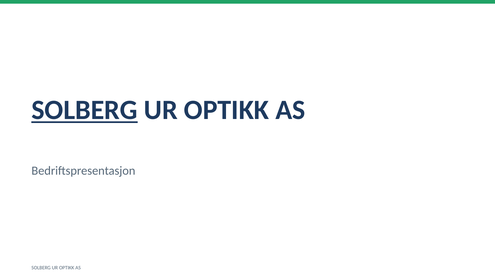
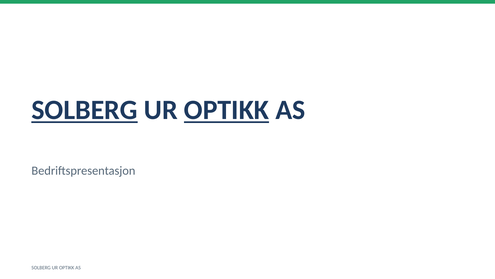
OPTIKK at (227, 110) underline: none -> present
